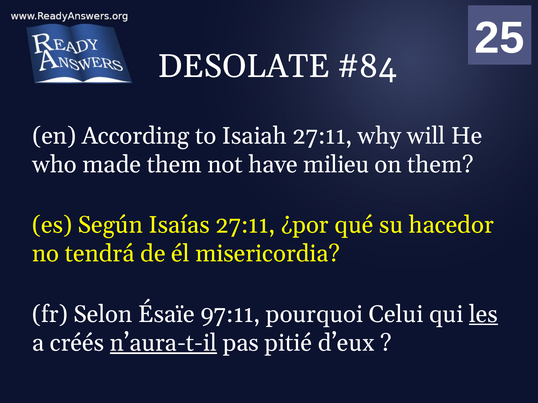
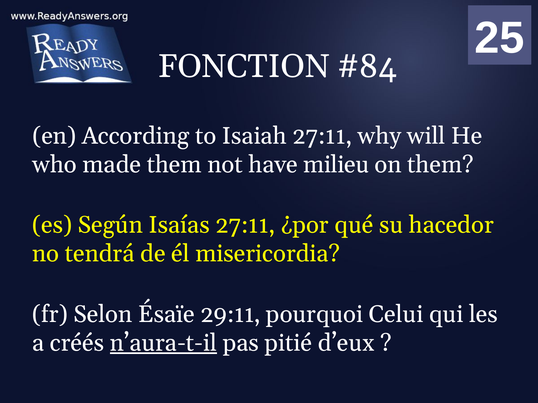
DESOLATE: DESOLATE -> FONCTION
97:11: 97:11 -> 29:11
les underline: present -> none
